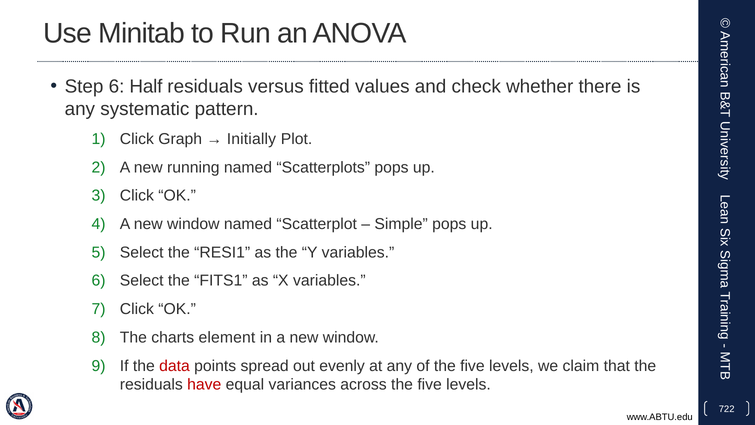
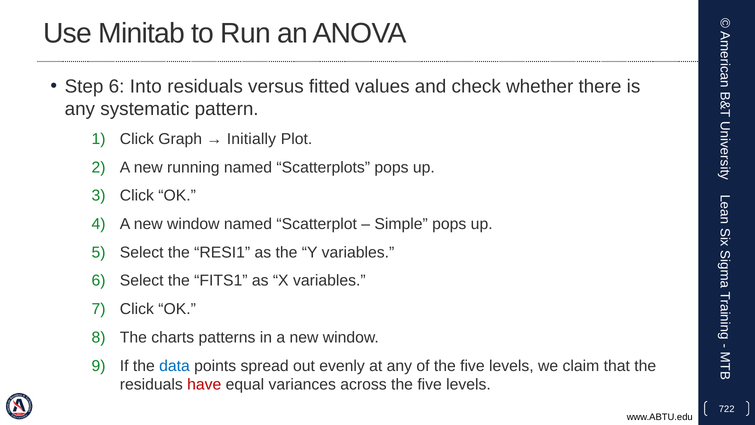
Half: Half -> Into
element: element -> patterns
data colour: red -> blue
